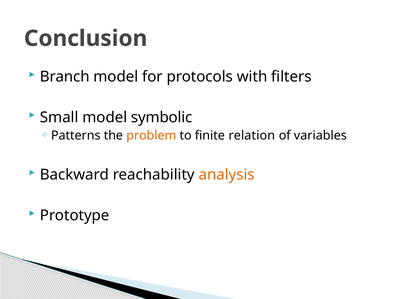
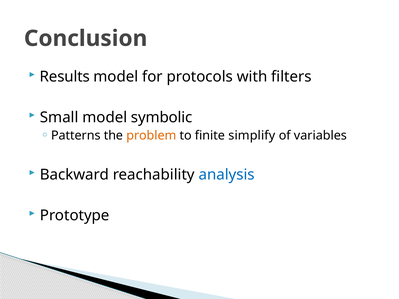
Branch: Branch -> Results
relation: relation -> simplify
analysis colour: orange -> blue
